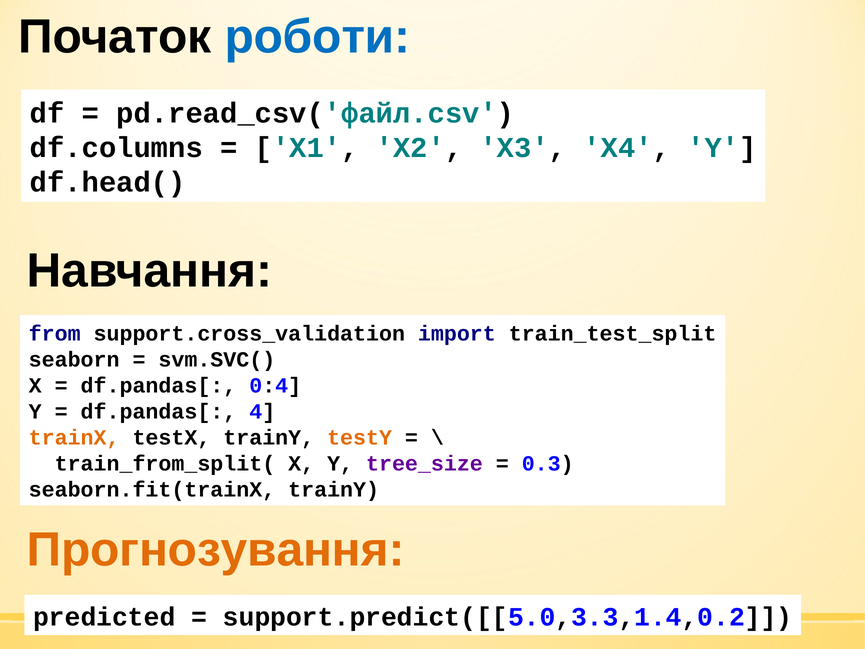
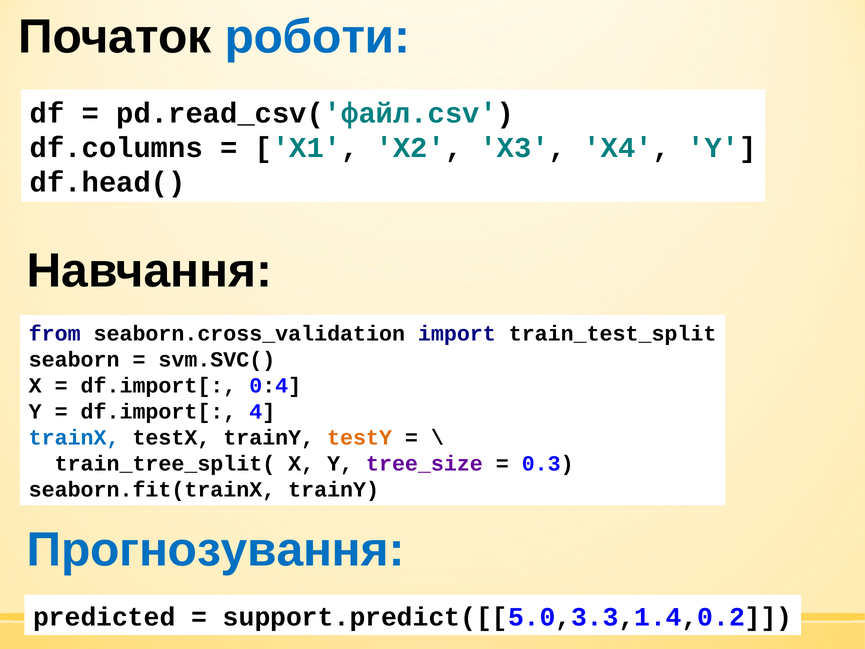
support.cross_validation: support.cross_validation -> seaborn.cross_validation
df.pandas[ at (158, 386): df.pandas[ -> df.import[
df.pandas[ at (158, 411): df.pandas[ -> df.import[
trainX colour: orange -> blue
train_from_split(: train_from_split( -> train_tree_split(
Прогнозування colour: orange -> blue
